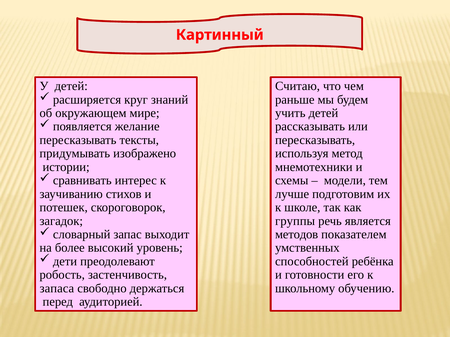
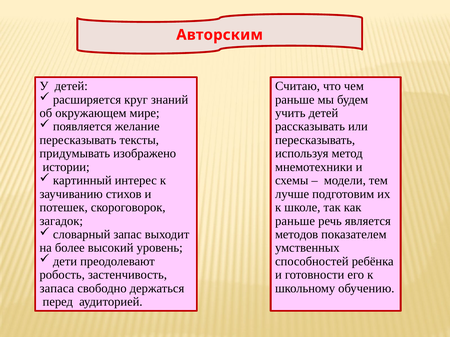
Картинный: Картинный -> Авторским
сравнивать: сравнивать -> картинный
группы at (295, 221): группы -> раньше
